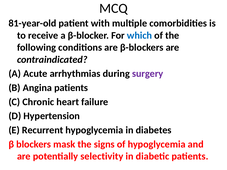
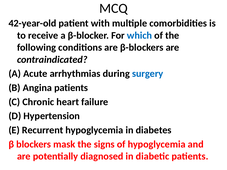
81-year-old: 81-year-old -> 42-year-old
surgery colour: purple -> blue
selectivity: selectivity -> diagnosed
